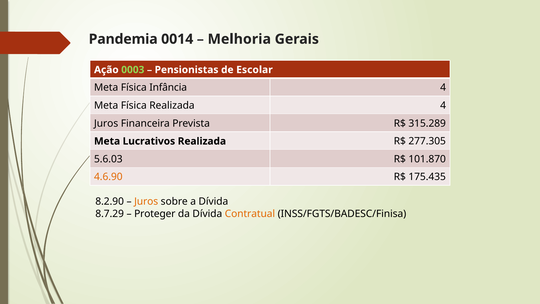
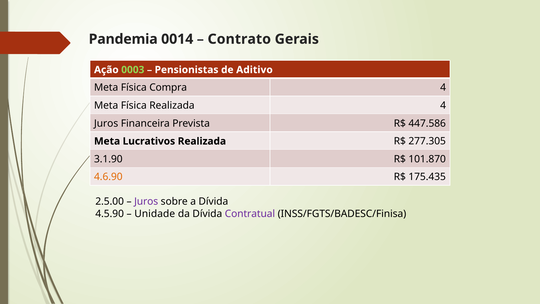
Melhoria: Melhoria -> Contrato
Escolar: Escolar -> Aditivo
Infância: Infância -> Compra
315.289: 315.289 -> 447.586
5.6.03: 5.6.03 -> 3.1.90
8.2.90: 8.2.90 -> 2.5.00
Juros at (146, 201) colour: orange -> purple
8.7.29: 8.7.29 -> 4.5.90
Proteger: Proteger -> Unidade
Contratual colour: orange -> purple
